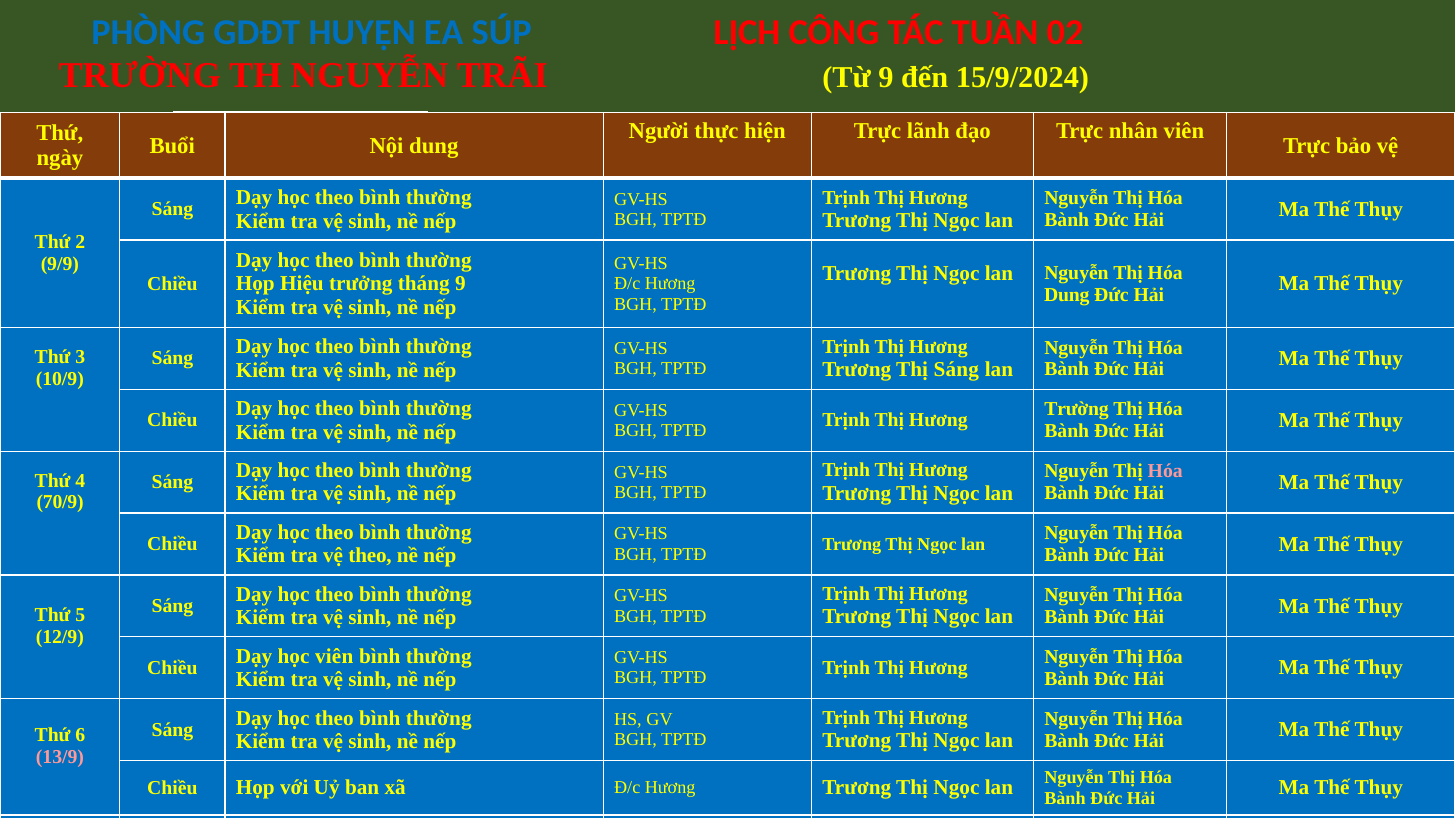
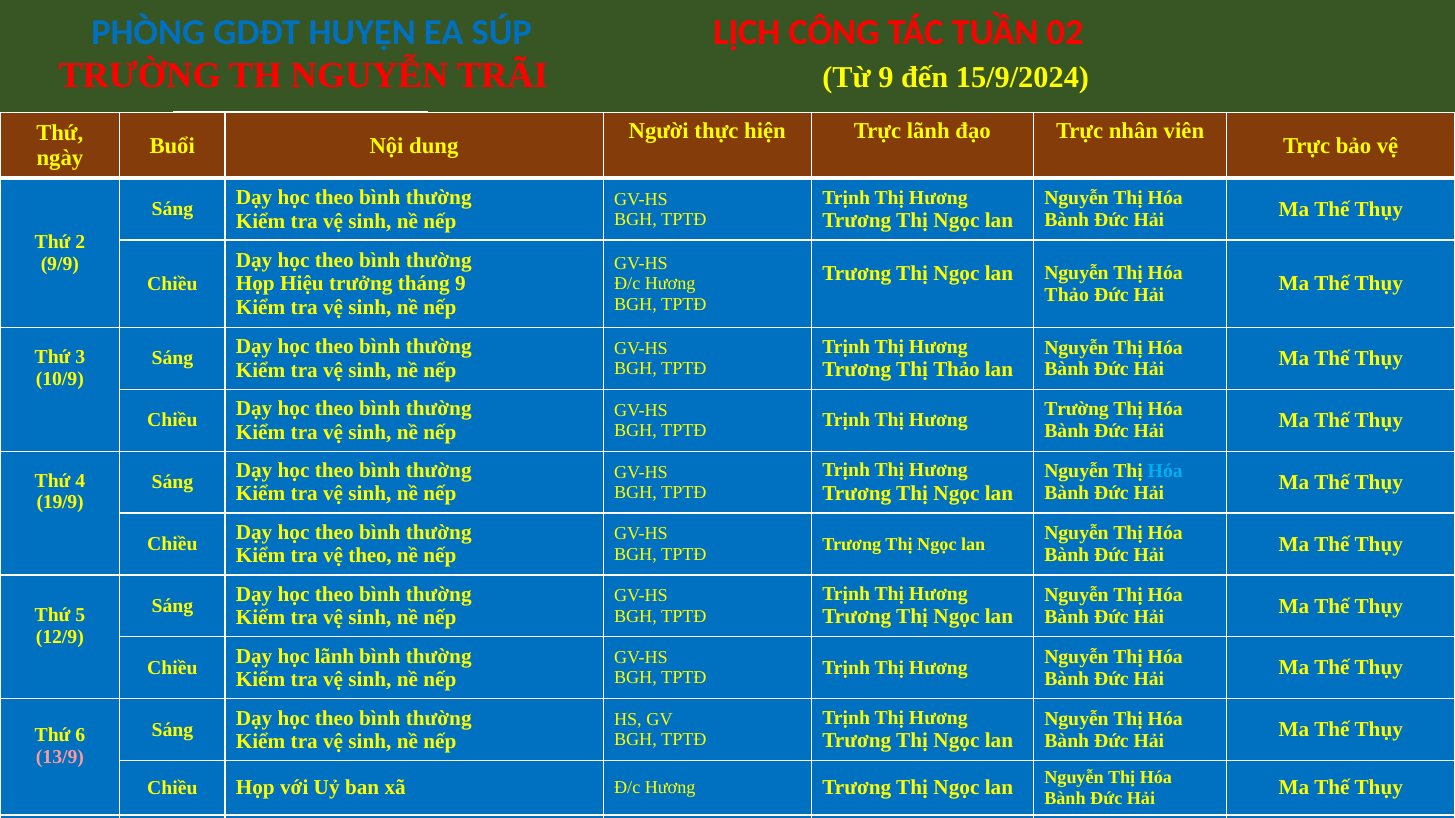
Dung at (1067, 295): Dung -> Thảo
Thị Sáng: Sáng -> Thảo
Hóa at (1165, 472) colour: pink -> light blue
70/9: 70/9 -> 19/9
học viên: viên -> lãnh
